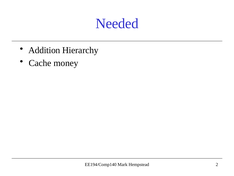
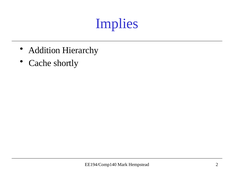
Needed: Needed -> Implies
money: money -> shortly
